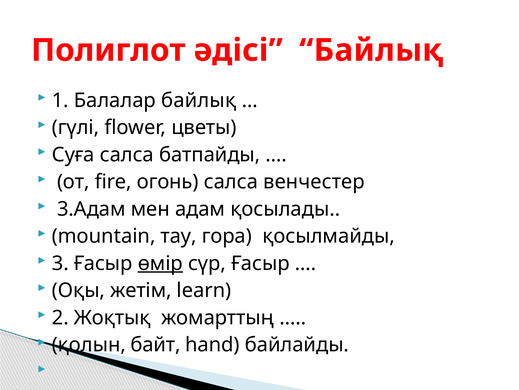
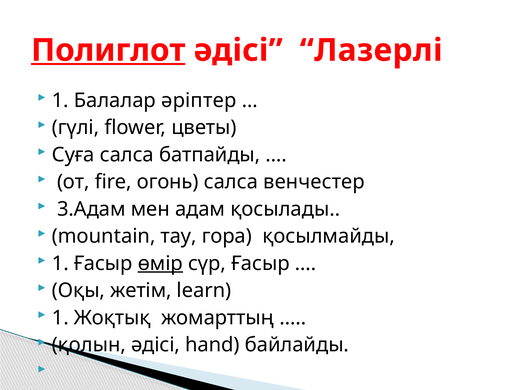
Полиглот underline: none -> present
әдісі Байлық: Байлық -> Лазерлі
Балалар байлық: байлық -> әріптер
3 at (60, 263): 3 -> 1
2 at (60, 317): 2 -> 1
қолын байт: байт -> әдісі
